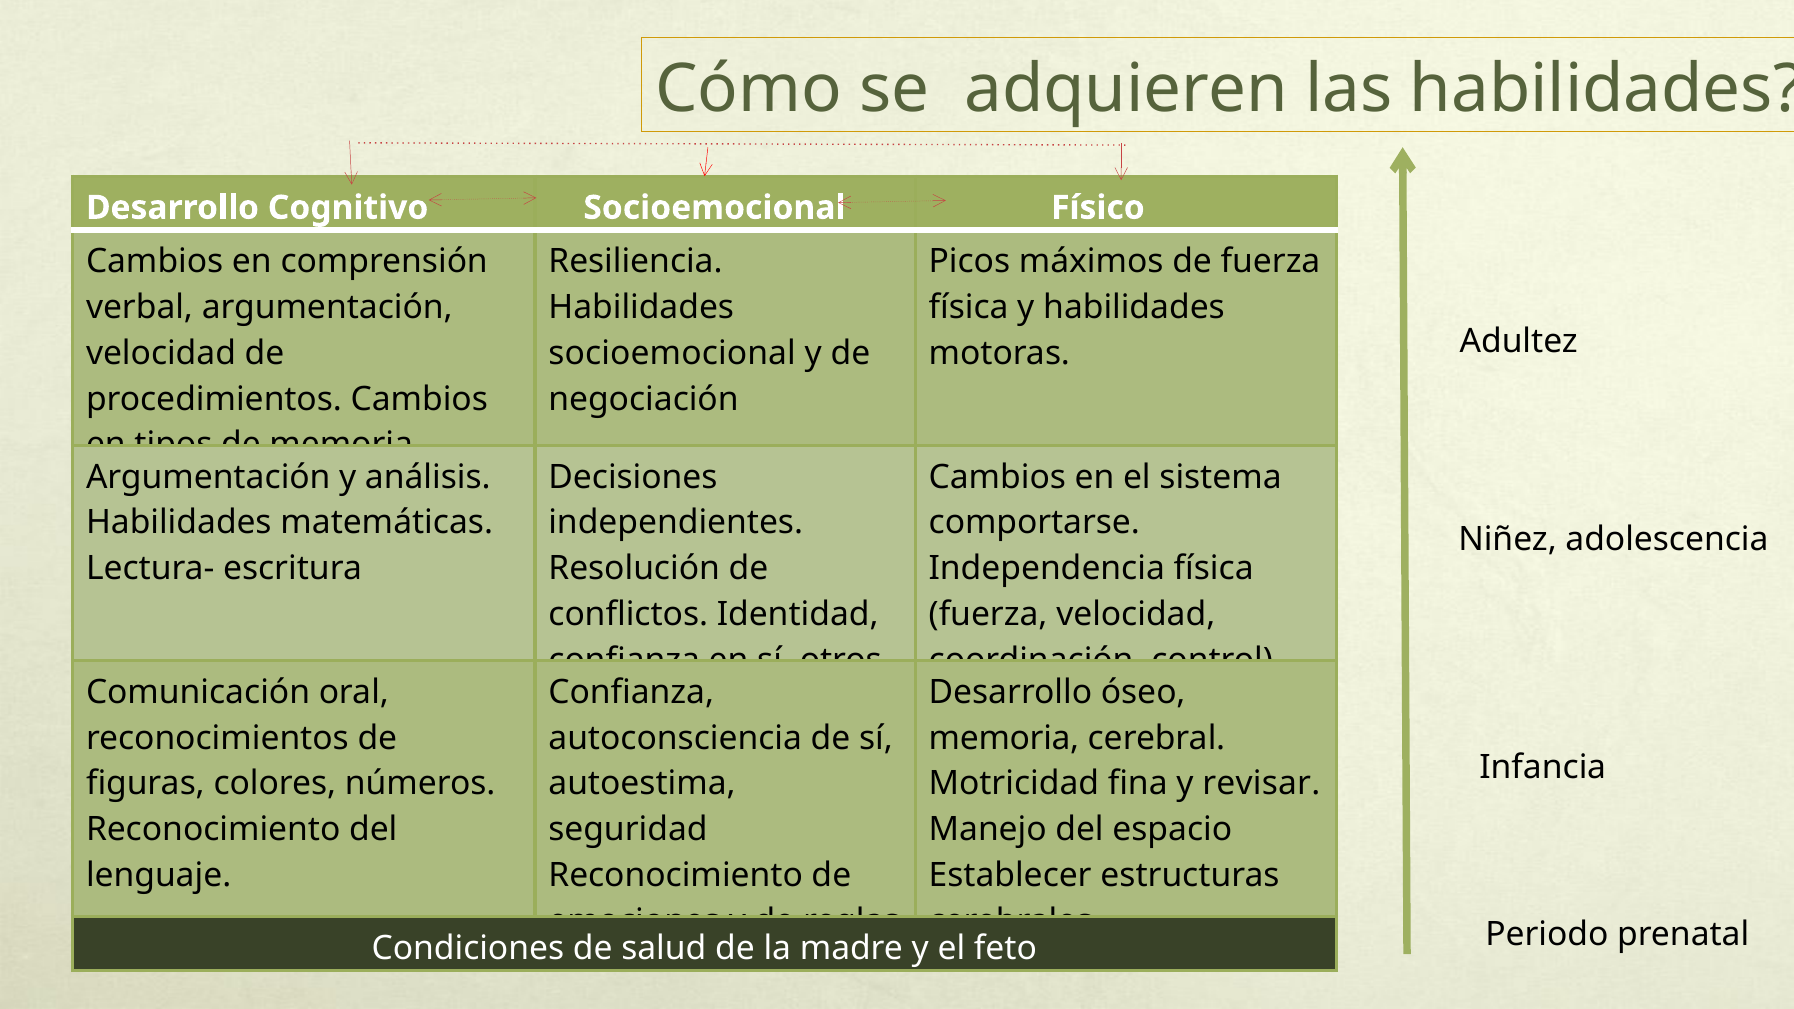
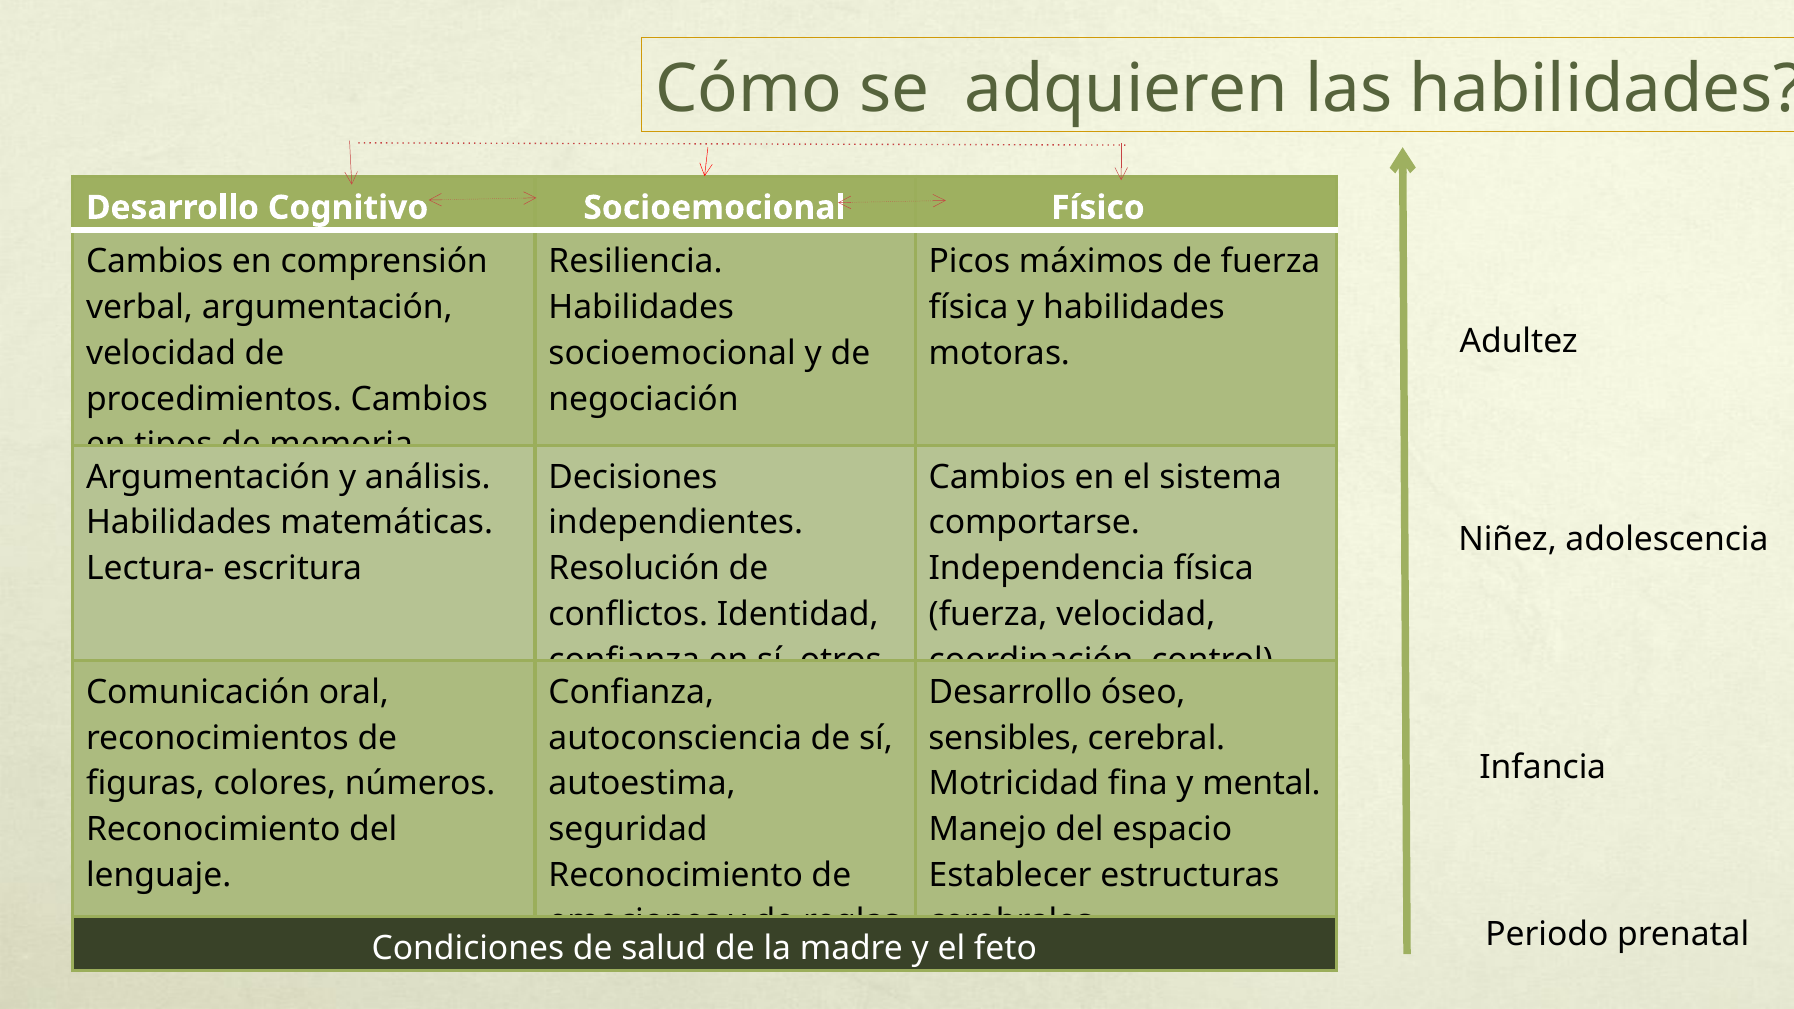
memoria at (1004, 738): memoria -> sensibles
revisar: revisar -> mental
